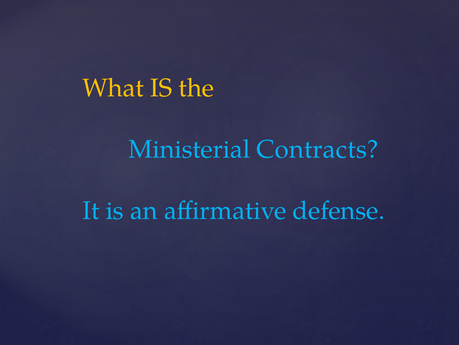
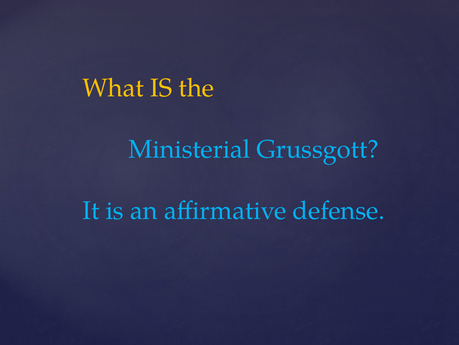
Contracts: Contracts -> Grussgott
